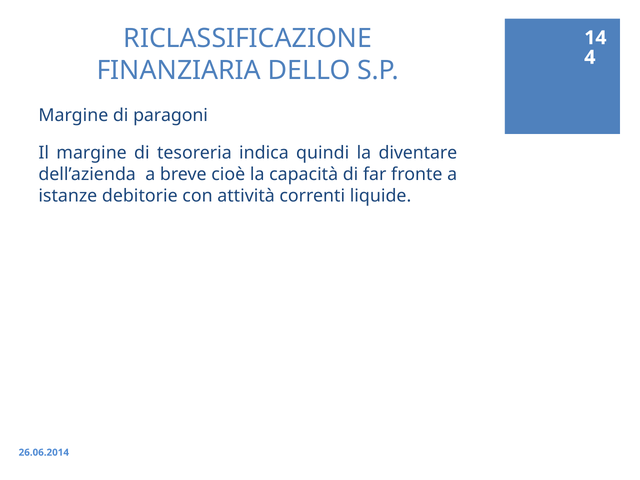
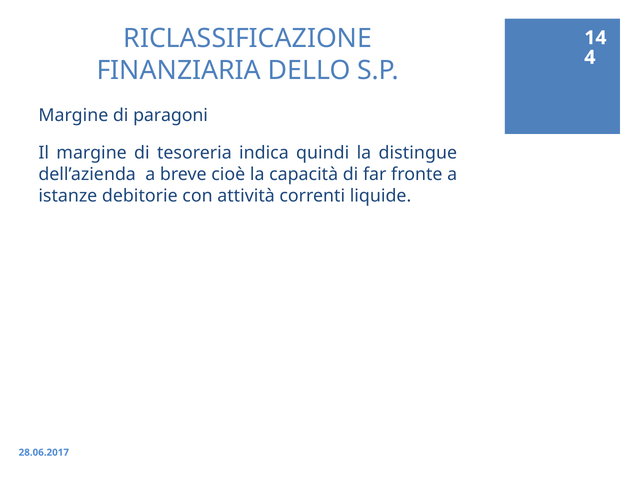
diventare: diventare -> distingue
26.06.2014: 26.06.2014 -> 28.06.2017
